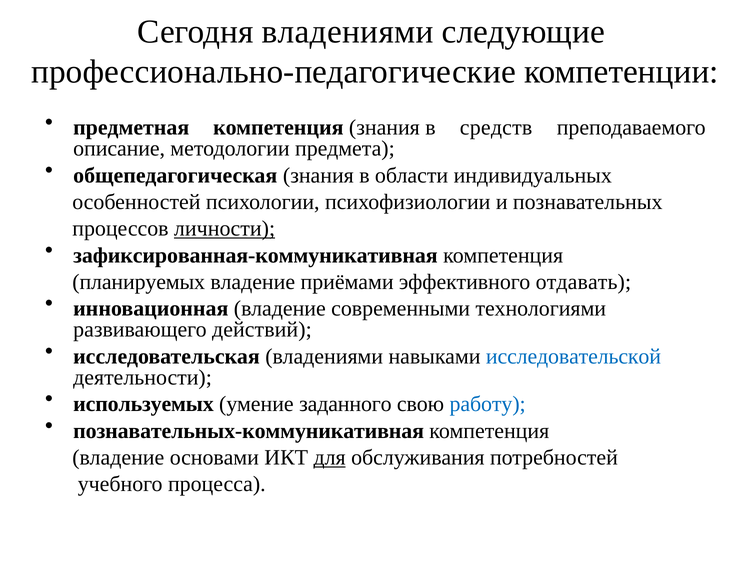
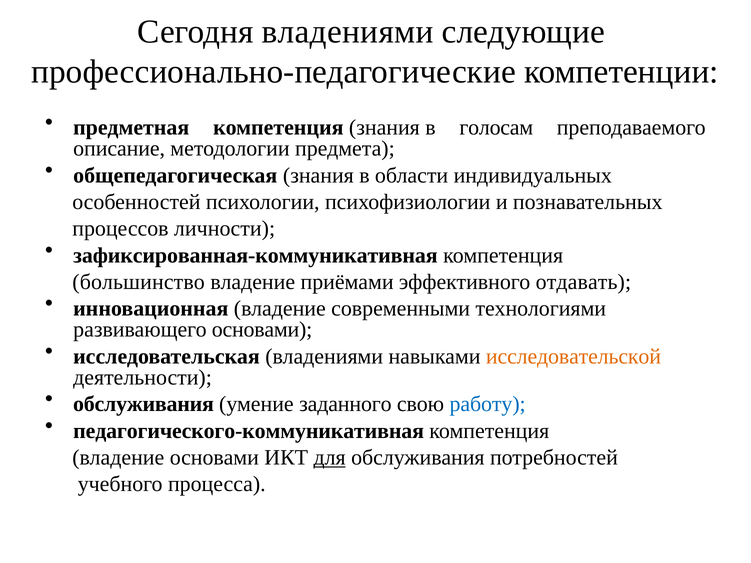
средств: средств -> голосам
личности underline: present -> none
планируемых: планируемых -> большинство
развивающего действий: действий -> основами
исследовательской colour: blue -> orange
используемых at (143, 404): используемых -> обслуживания
познавательных‐коммуникативная: познавательных‐коммуникативная -> педагогического‐коммуникативная
